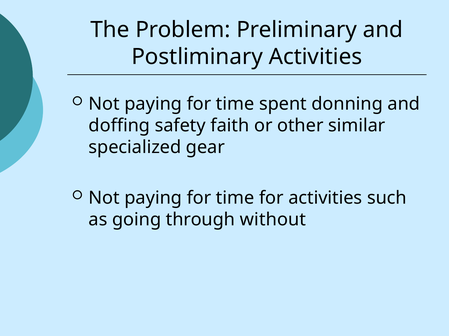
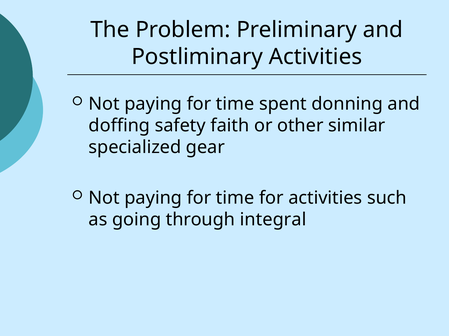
without: without -> integral
